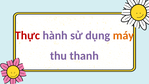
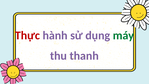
máy colour: orange -> green
